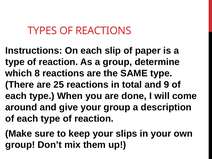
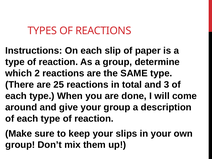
8: 8 -> 2
9: 9 -> 3
